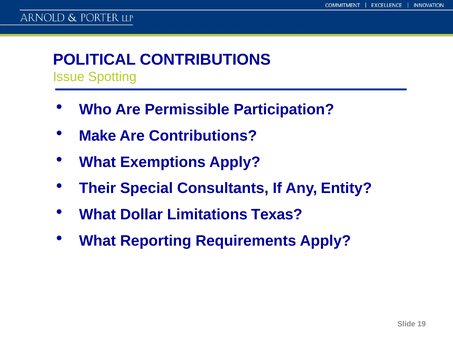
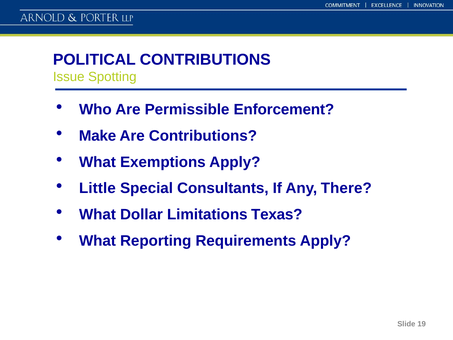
Participation: Participation -> Enforcement
Their: Their -> Little
Entity: Entity -> There
